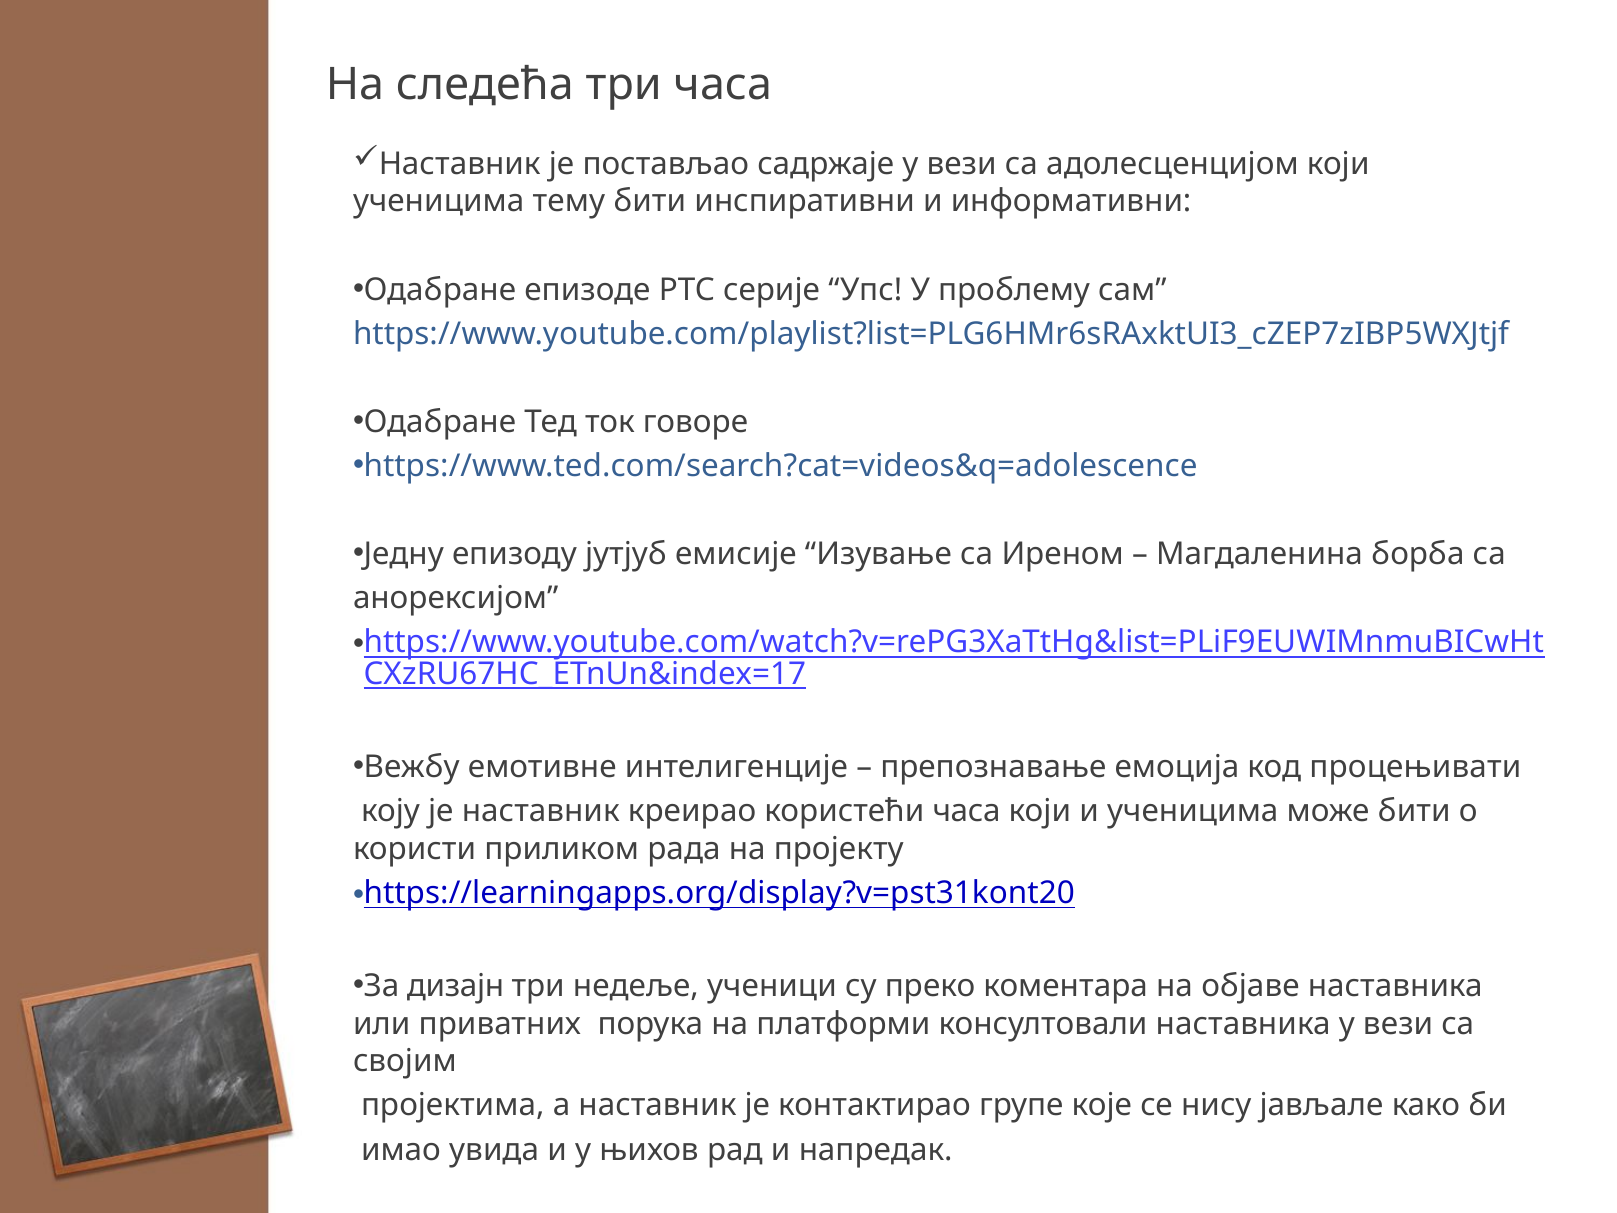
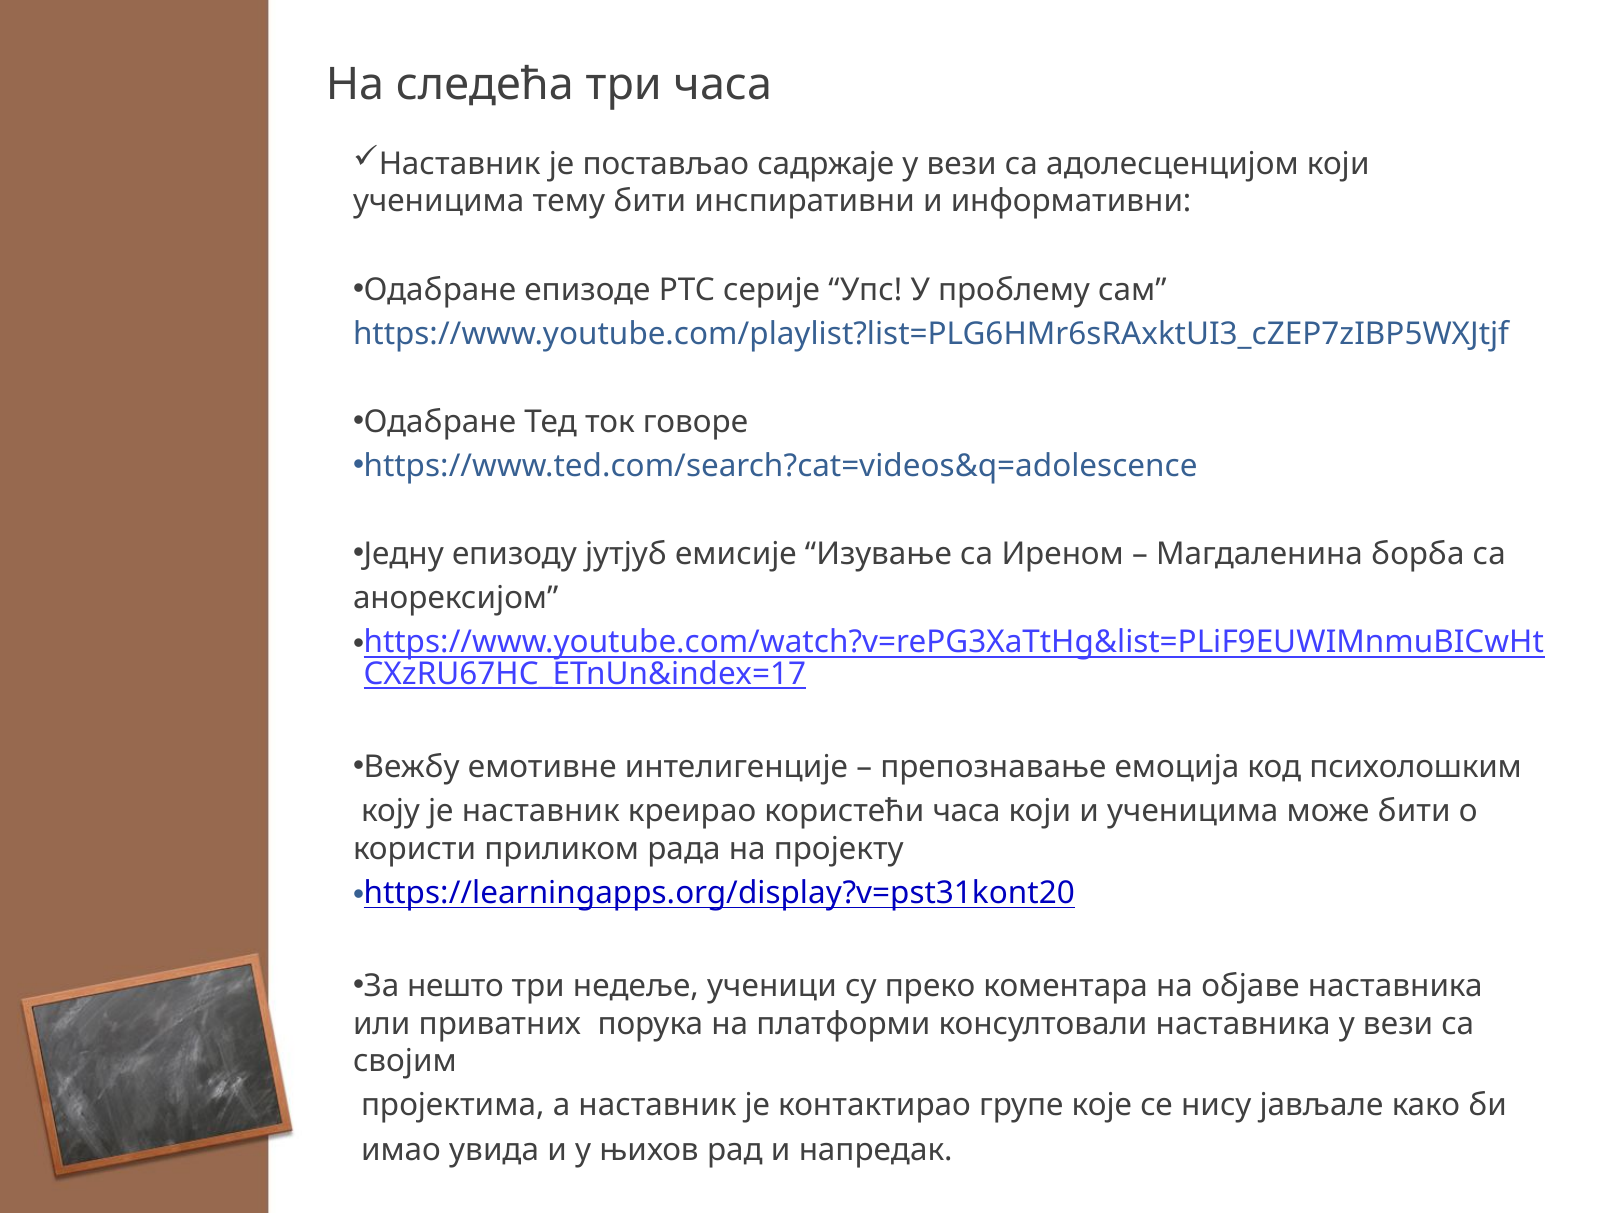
процењивати: процењивати -> психолошким
дизајн: дизајн -> нешто
